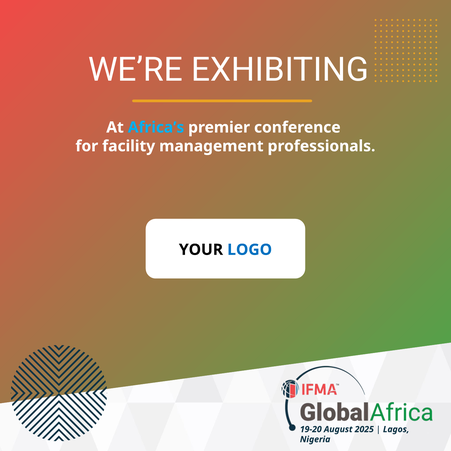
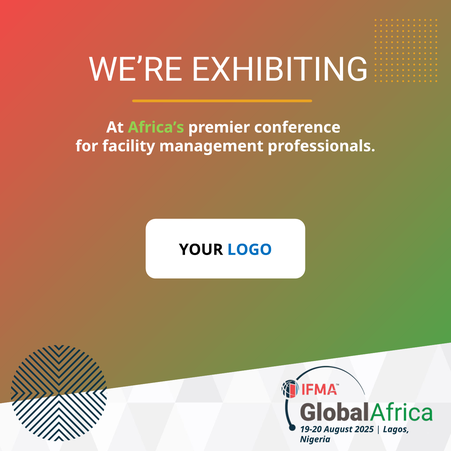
Africa’s colour: light blue -> light green
